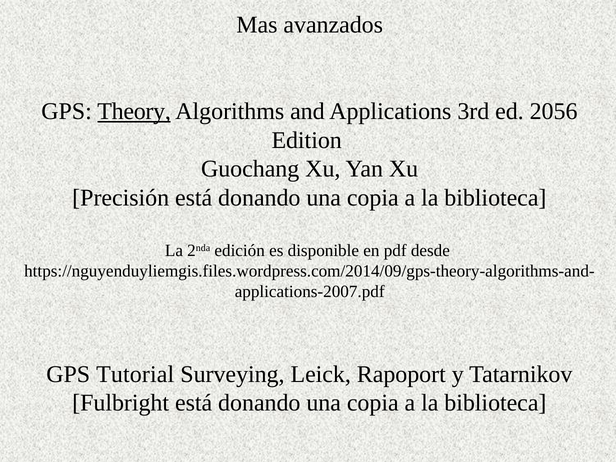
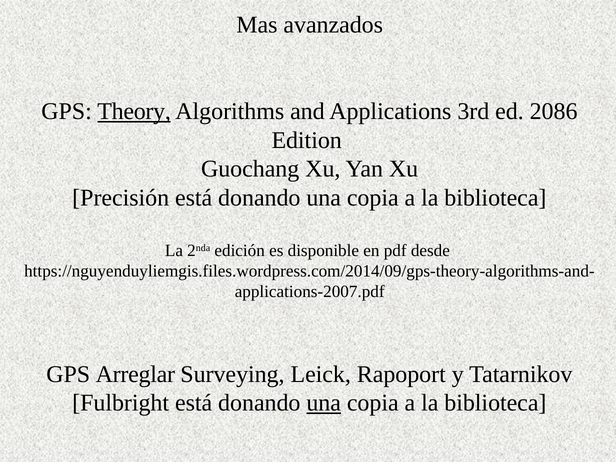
2056: 2056 -> 2086
Tutorial: Tutorial -> Arreglar
una at (324, 403) underline: none -> present
